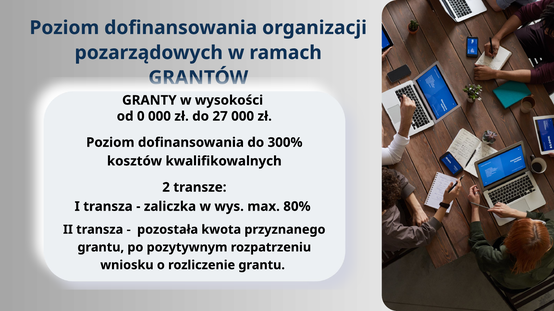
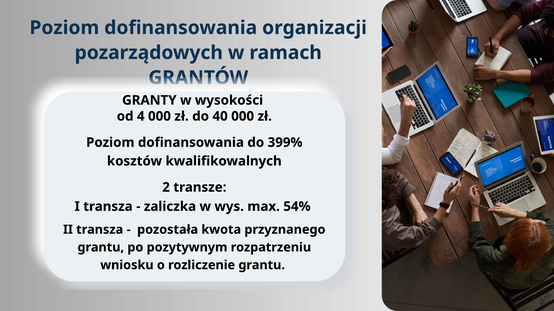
0: 0 -> 4
27: 27 -> 40
300%: 300% -> 399%
80%: 80% -> 54%
